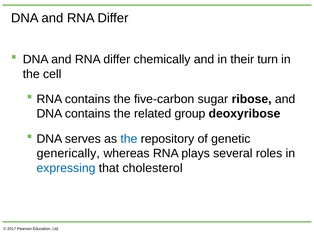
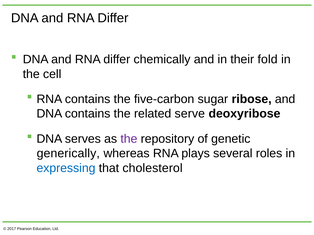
turn: turn -> fold
group: group -> serve
the at (129, 139) colour: blue -> purple
